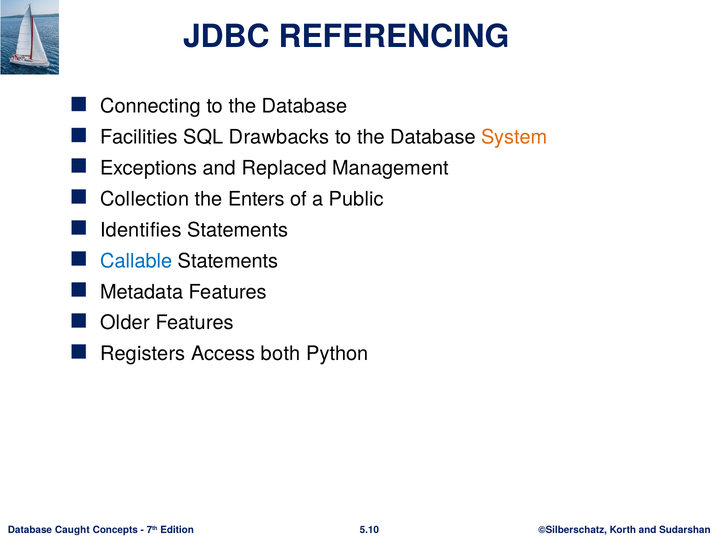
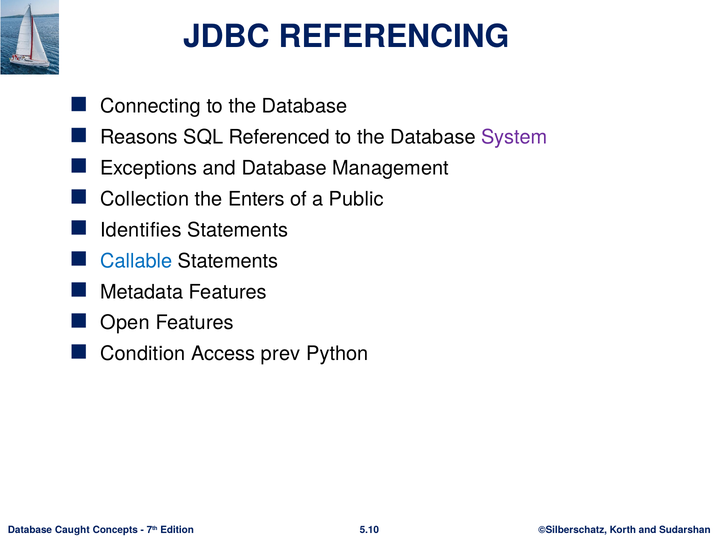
Facilities: Facilities -> Reasons
Drawbacks: Drawbacks -> Referenced
System colour: orange -> purple
and Replaced: Replaced -> Database
Older: Older -> Open
Registers: Registers -> Condition
both: both -> prev
